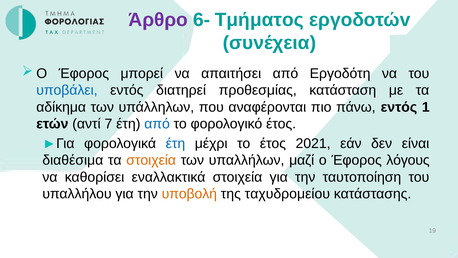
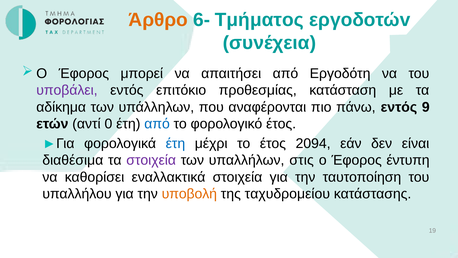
Άρθρο colour: purple -> orange
υποβάλει colour: blue -> purple
διατηρεί: διατηρεί -> επιτόκιο
1: 1 -> 9
7: 7 -> 0
2021: 2021 -> 2094
στοιχεία at (151, 160) colour: orange -> purple
μαζί: μαζί -> στις
λόγoυς: λόγoυς -> έντυπη
